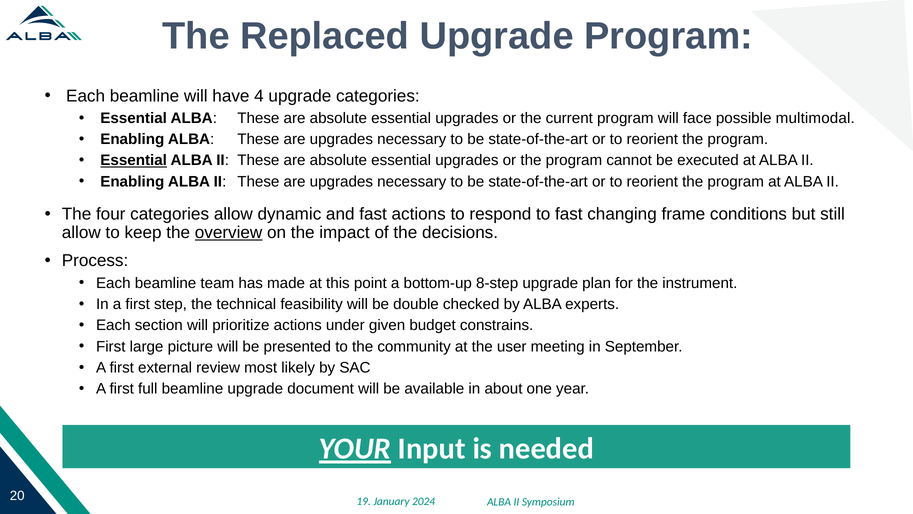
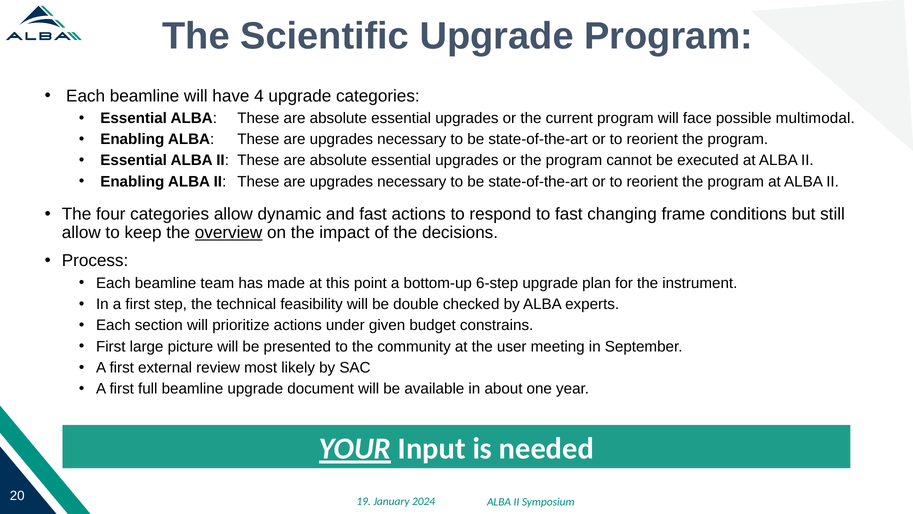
Replaced: Replaced -> Scientific
Essential at (134, 160) underline: present -> none
8-step: 8-step -> 6-step
